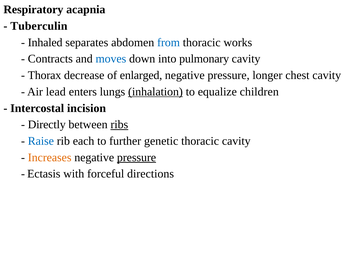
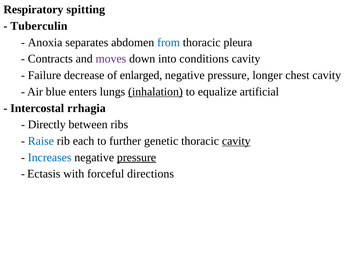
acapnia: acapnia -> spitting
Inhaled: Inhaled -> Anoxia
works: works -> pleura
moves colour: blue -> purple
pulmonary: pulmonary -> conditions
Thorax: Thorax -> Failure
lead: lead -> blue
children: children -> artificial
incision: incision -> rrhagia
ribs underline: present -> none
cavity at (236, 141) underline: none -> present
Increases colour: orange -> blue
